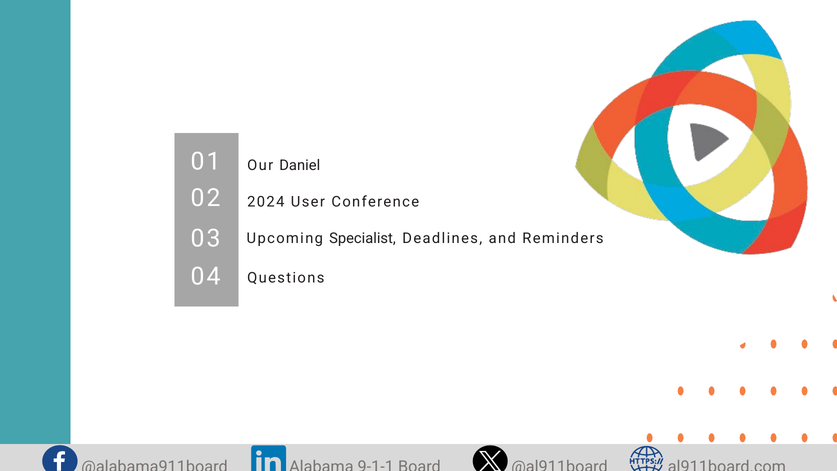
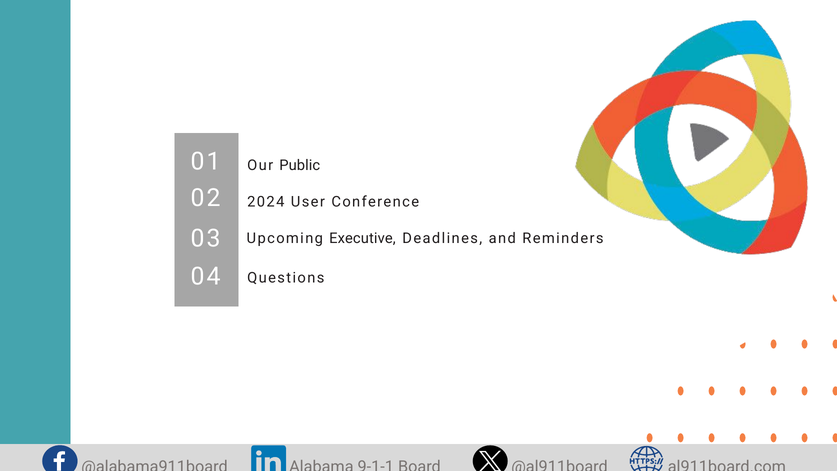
Daniel: Daniel -> Public
Specialist: Specialist -> Executive
